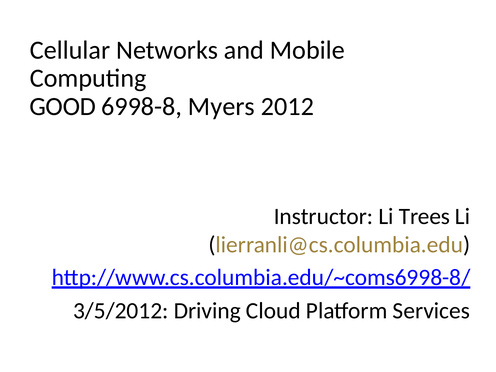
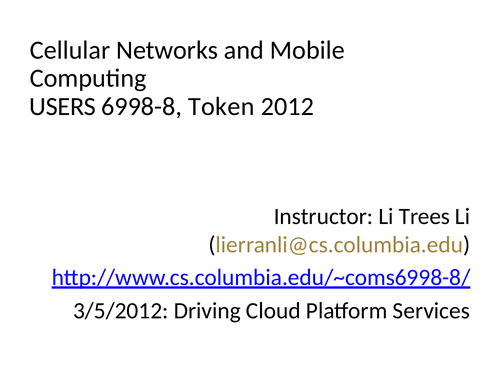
GOOD: GOOD -> USERS
Myers: Myers -> Token
